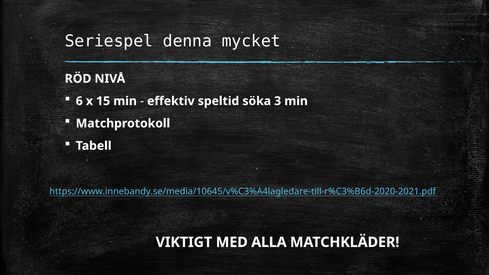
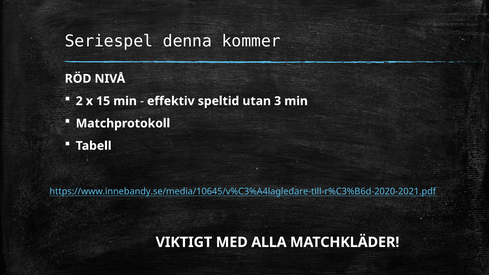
mycket: mycket -> kommer
6: 6 -> 2
söka: söka -> utan
